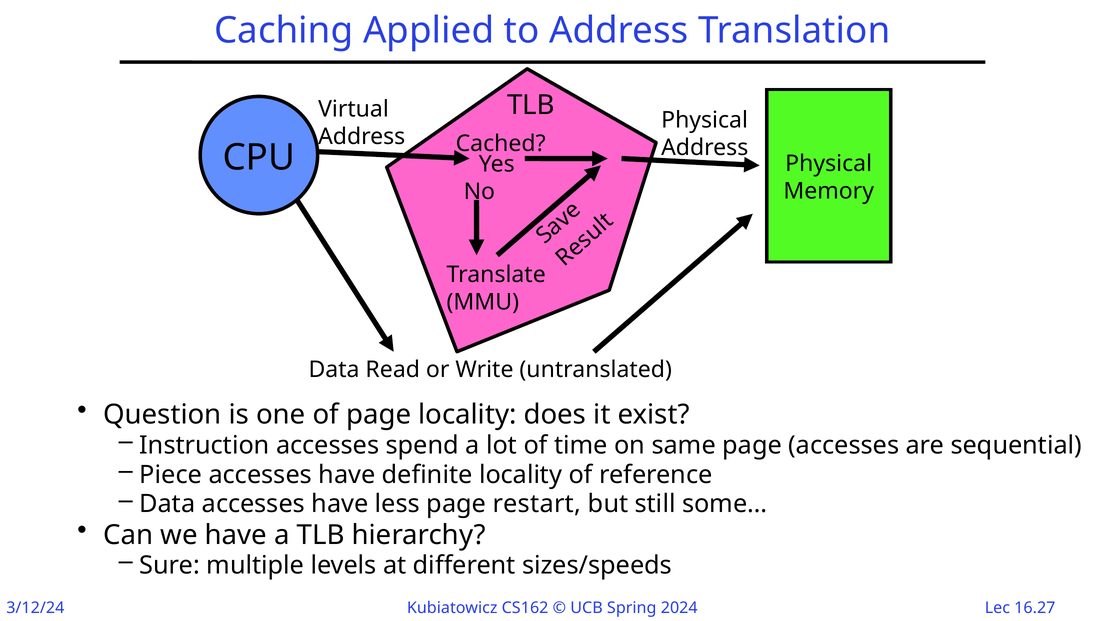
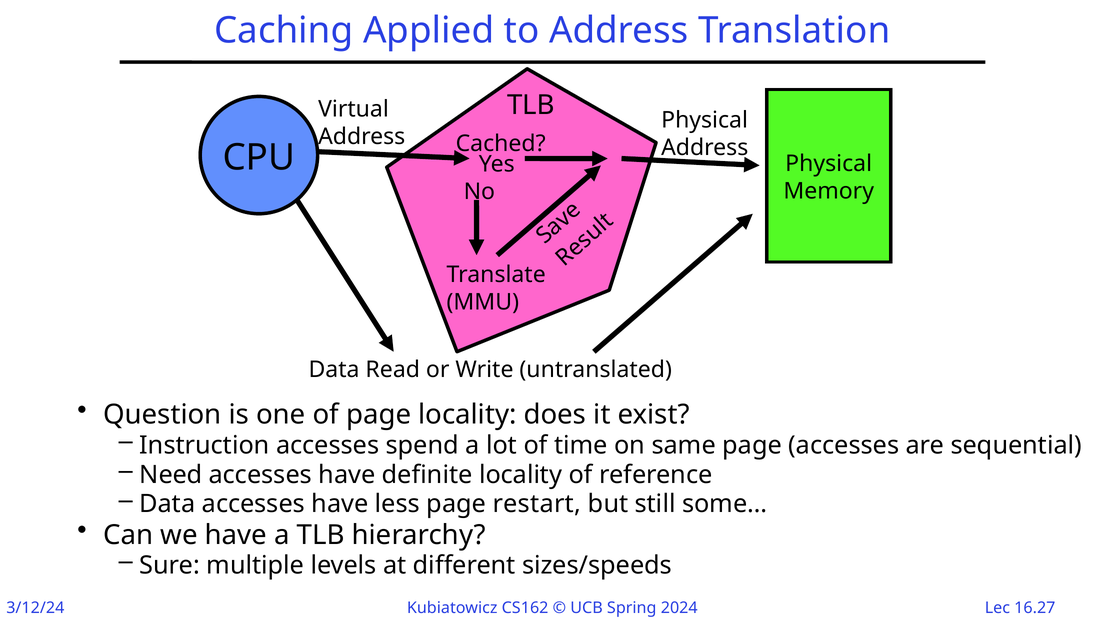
Piece: Piece -> Need
